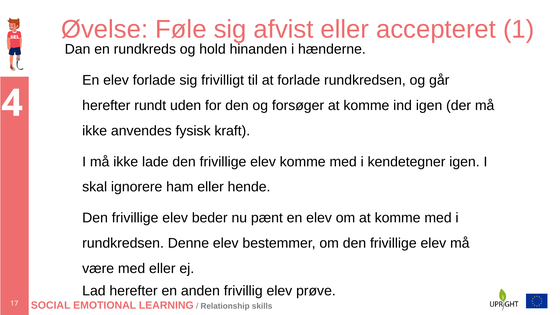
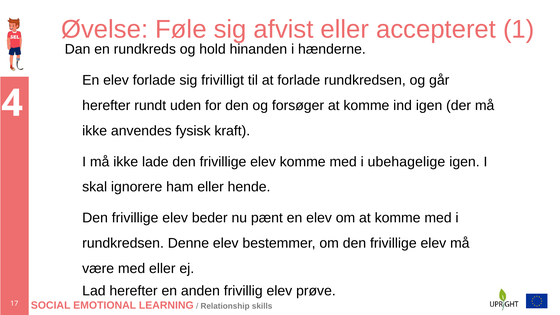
kendetegner: kendetegner -> ubehagelige
